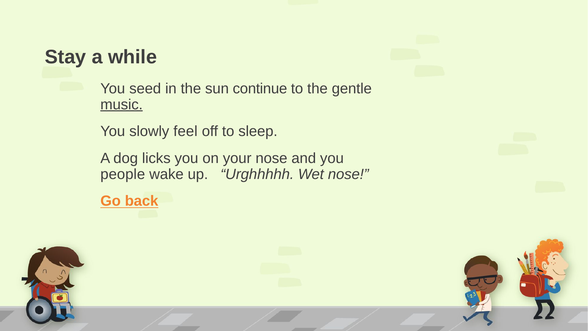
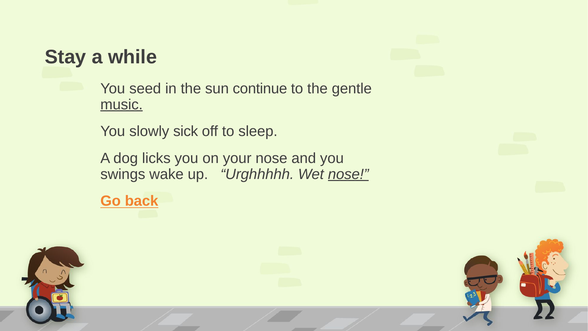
feel: feel -> sick
people: people -> swings
nose at (348, 174) underline: none -> present
